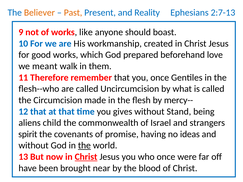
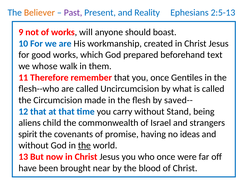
Past colour: orange -> purple
2:7-13: 2:7-13 -> 2:5-13
like: like -> will
love: love -> text
meant: meant -> whose
mercy--: mercy-- -> saved--
gives: gives -> carry
Christ at (86, 157) underline: present -> none
